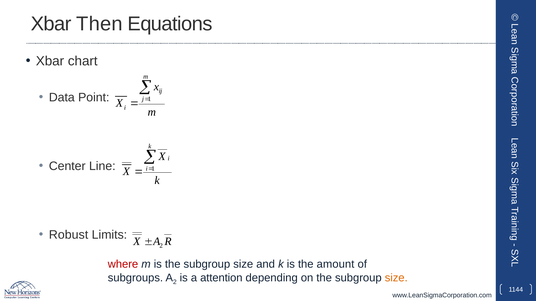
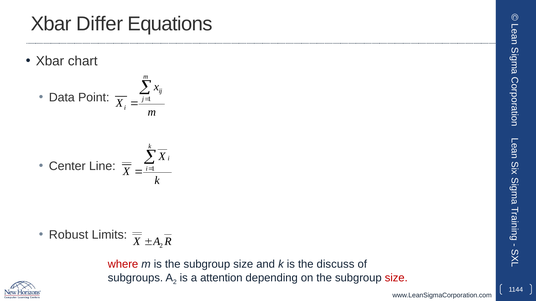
Then: Then -> Differ
amount: amount -> discuss
size at (396, 278) colour: orange -> red
